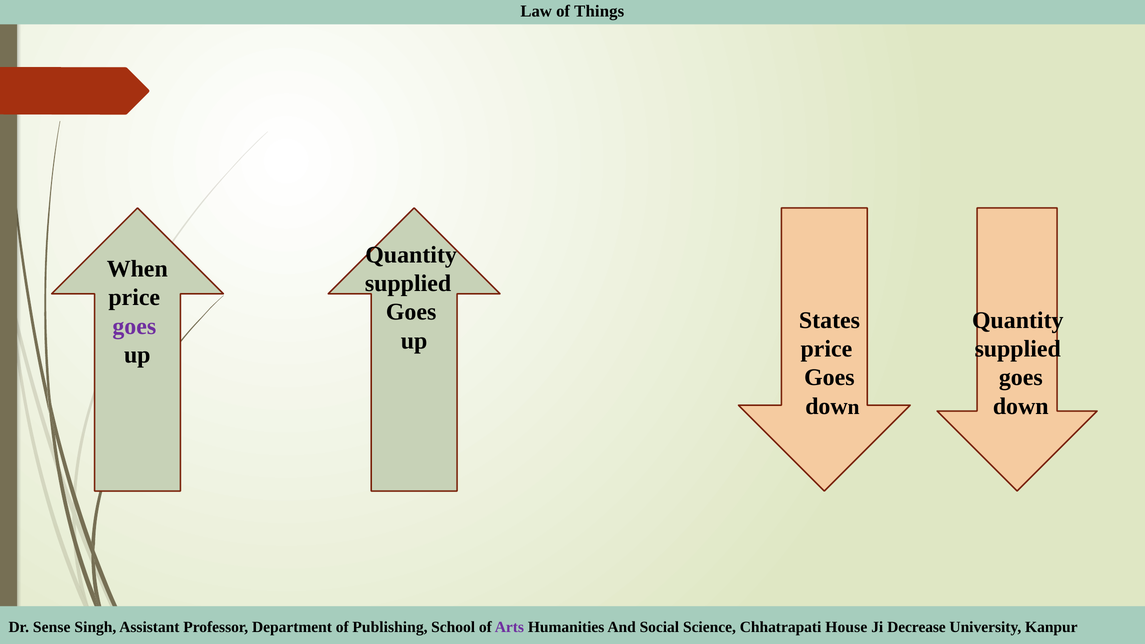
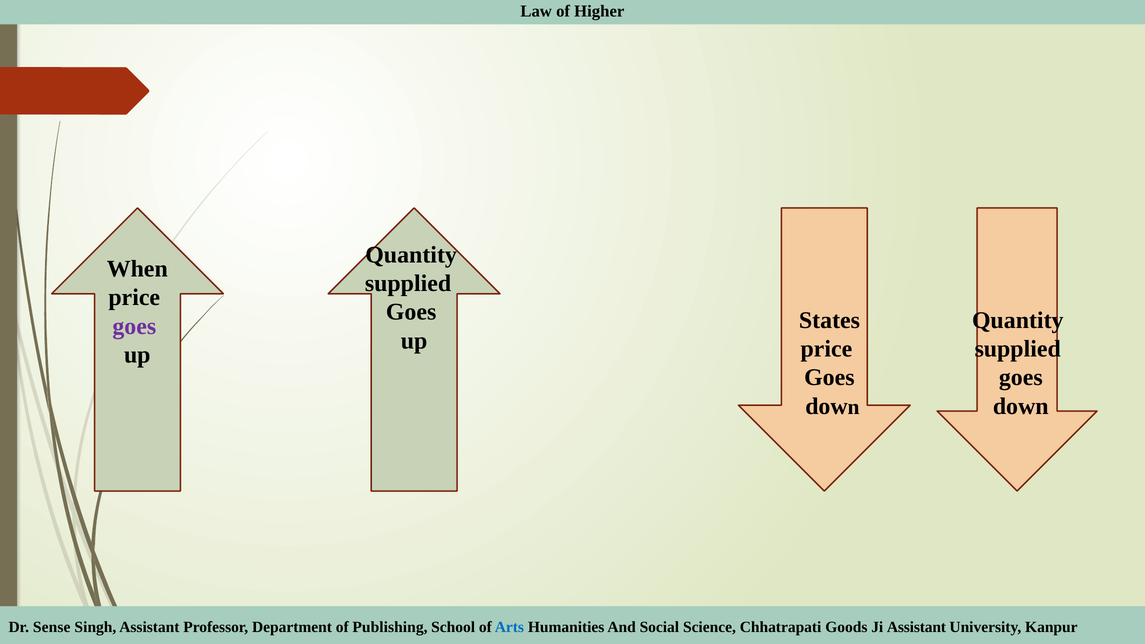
Things: Things -> Higher
Arts colour: purple -> blue
House: House -> Goods
Ji Decrease: Decrease -> Assistant
